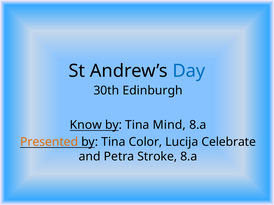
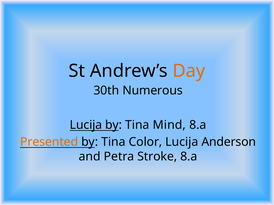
Day colour: blue -> orange
Edinburgh: Edinburgh -> Numerous
Know at (86, 125): Know -> Lucija
Celebrate: Celebrate -> Anderson
